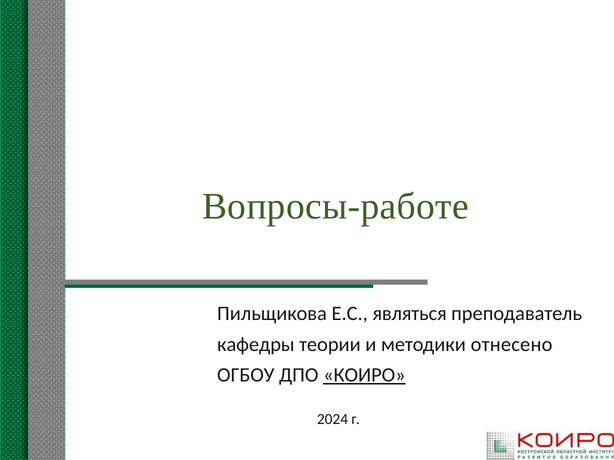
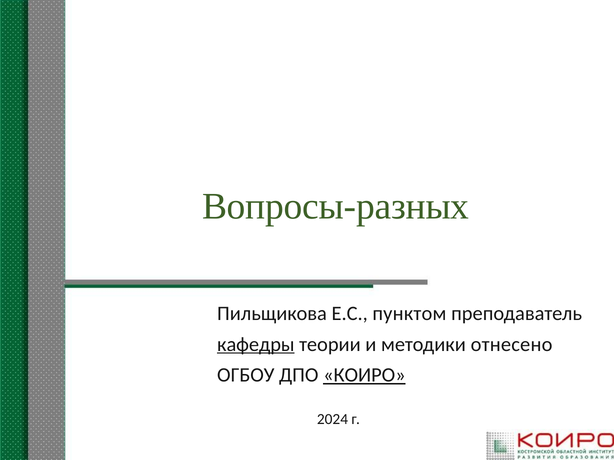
Вопросы-работе: Вопросы-работе -> Вопросы-разных
являться: являться -> пунктом
кафедры underline: none -> present
